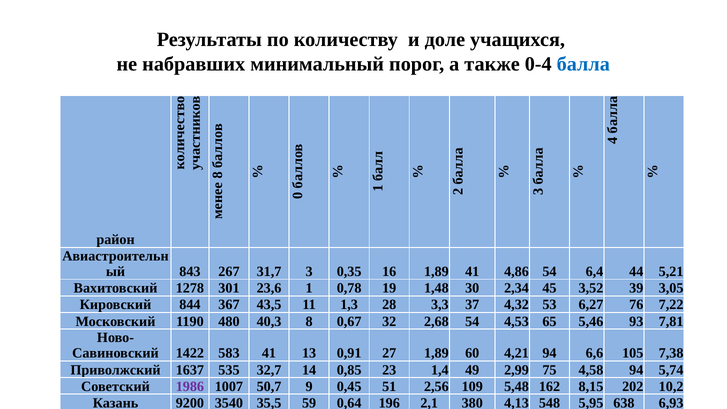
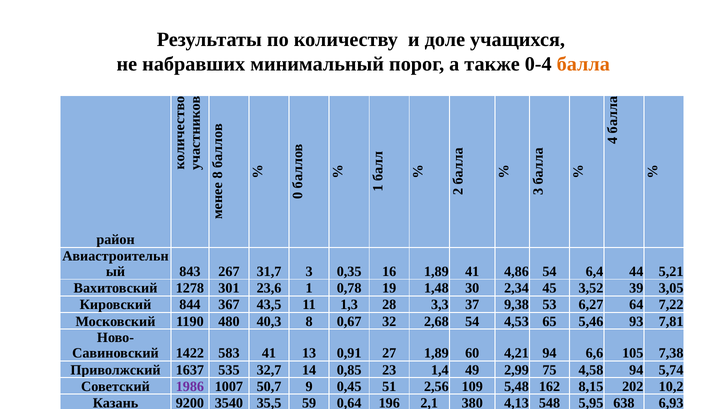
балла colour: blue -> orange
4,32: 4,32 -> 9,38
76: 76 -> 64
